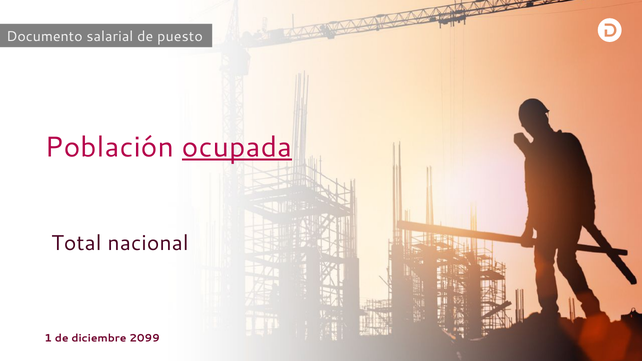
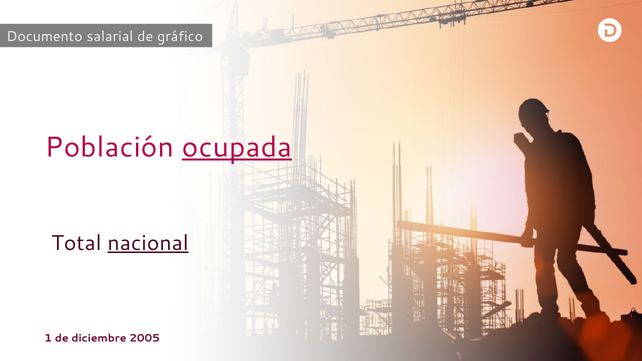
puesto: puesto -> gráfico
nacional underline: none -> present
2099: 2099 -> 2005
